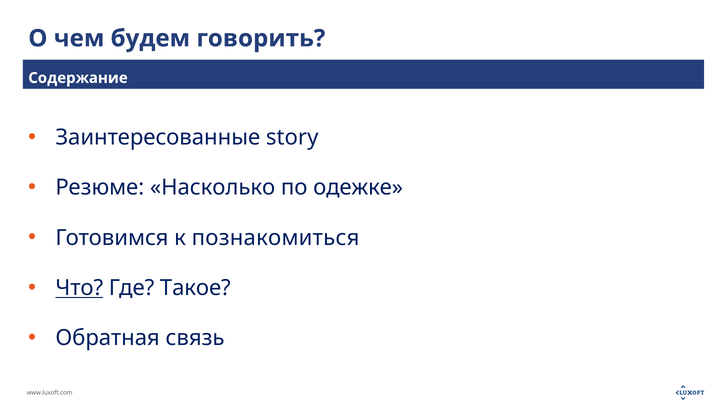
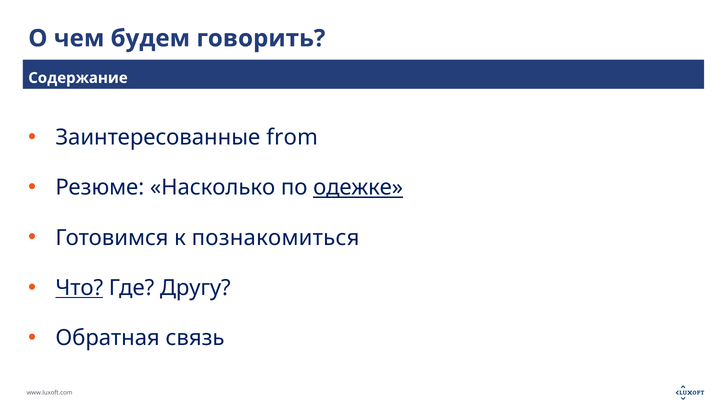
story: story -> from
одежке underline: none -> present
Такое: Такое -> Другу
